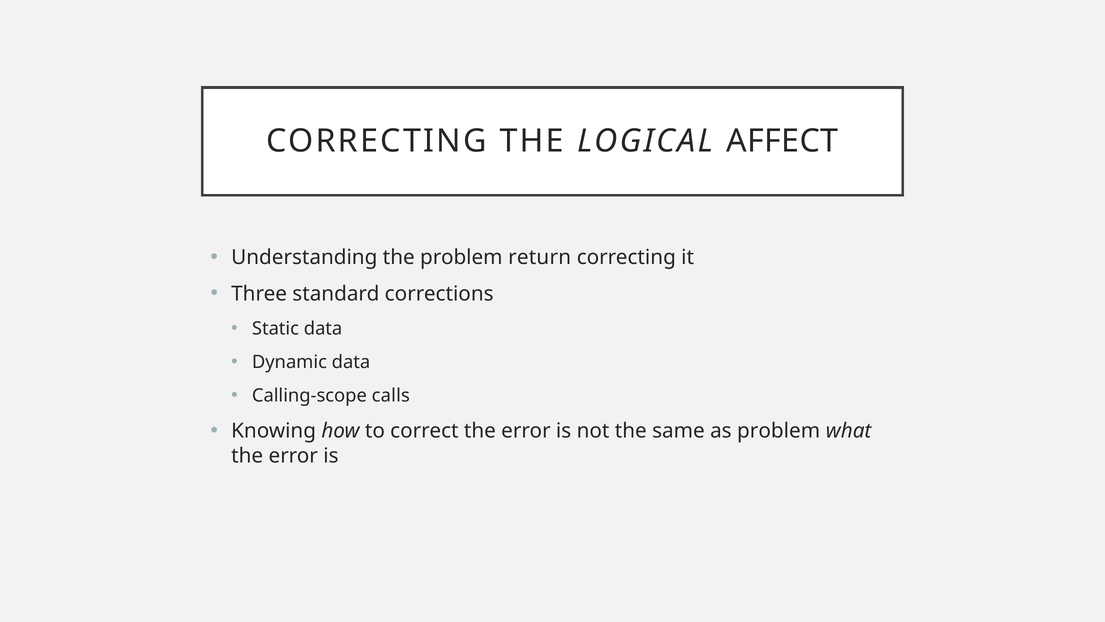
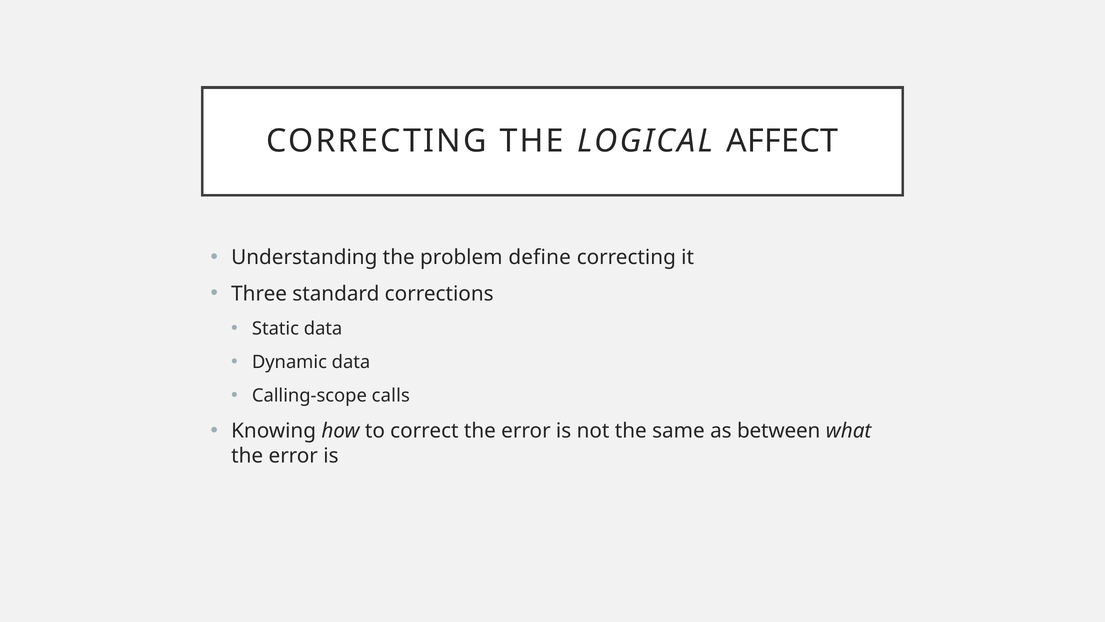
return: return -> define
as problem: problem -> between
